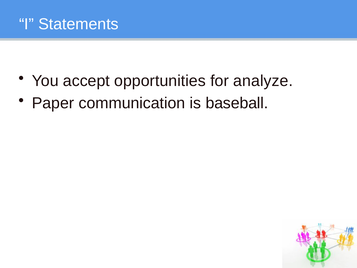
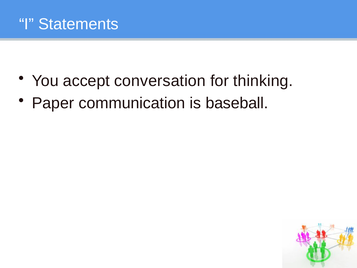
opportunities: opportunities -> conversation
analyze: analyze -> thinking
